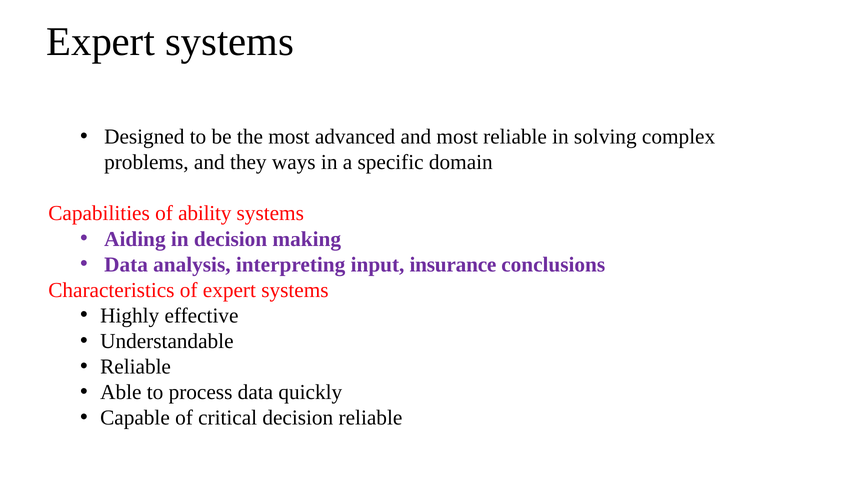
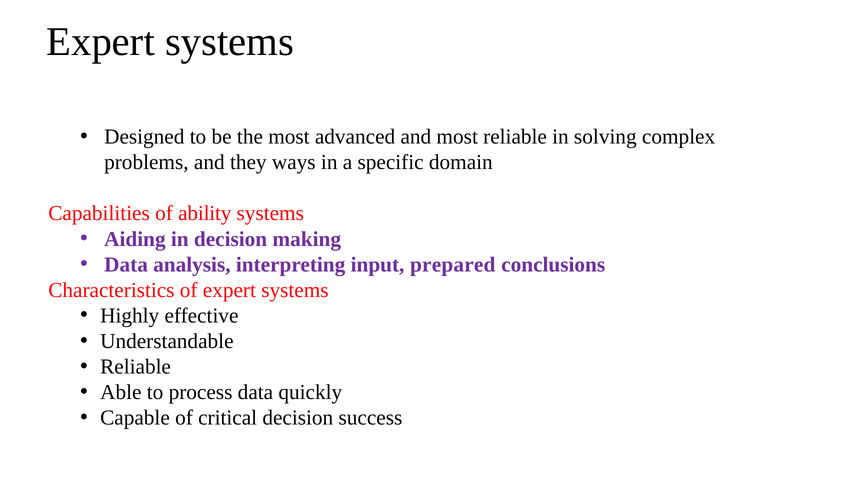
insurance: insurance -> prepared
decision reliable: reliable -> success
